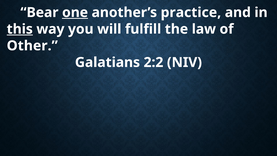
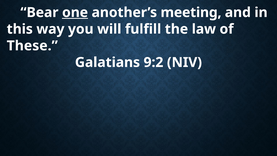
practice: practice -> meeting
this underline: present -> none
Other: Other -> These
2:2: 2:2 -> 9:2
